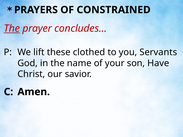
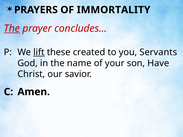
CONSTRAINED: CONSTRAINED -> IMMORTALITY
lift underline: none -> present
clothed: clothed -> created
